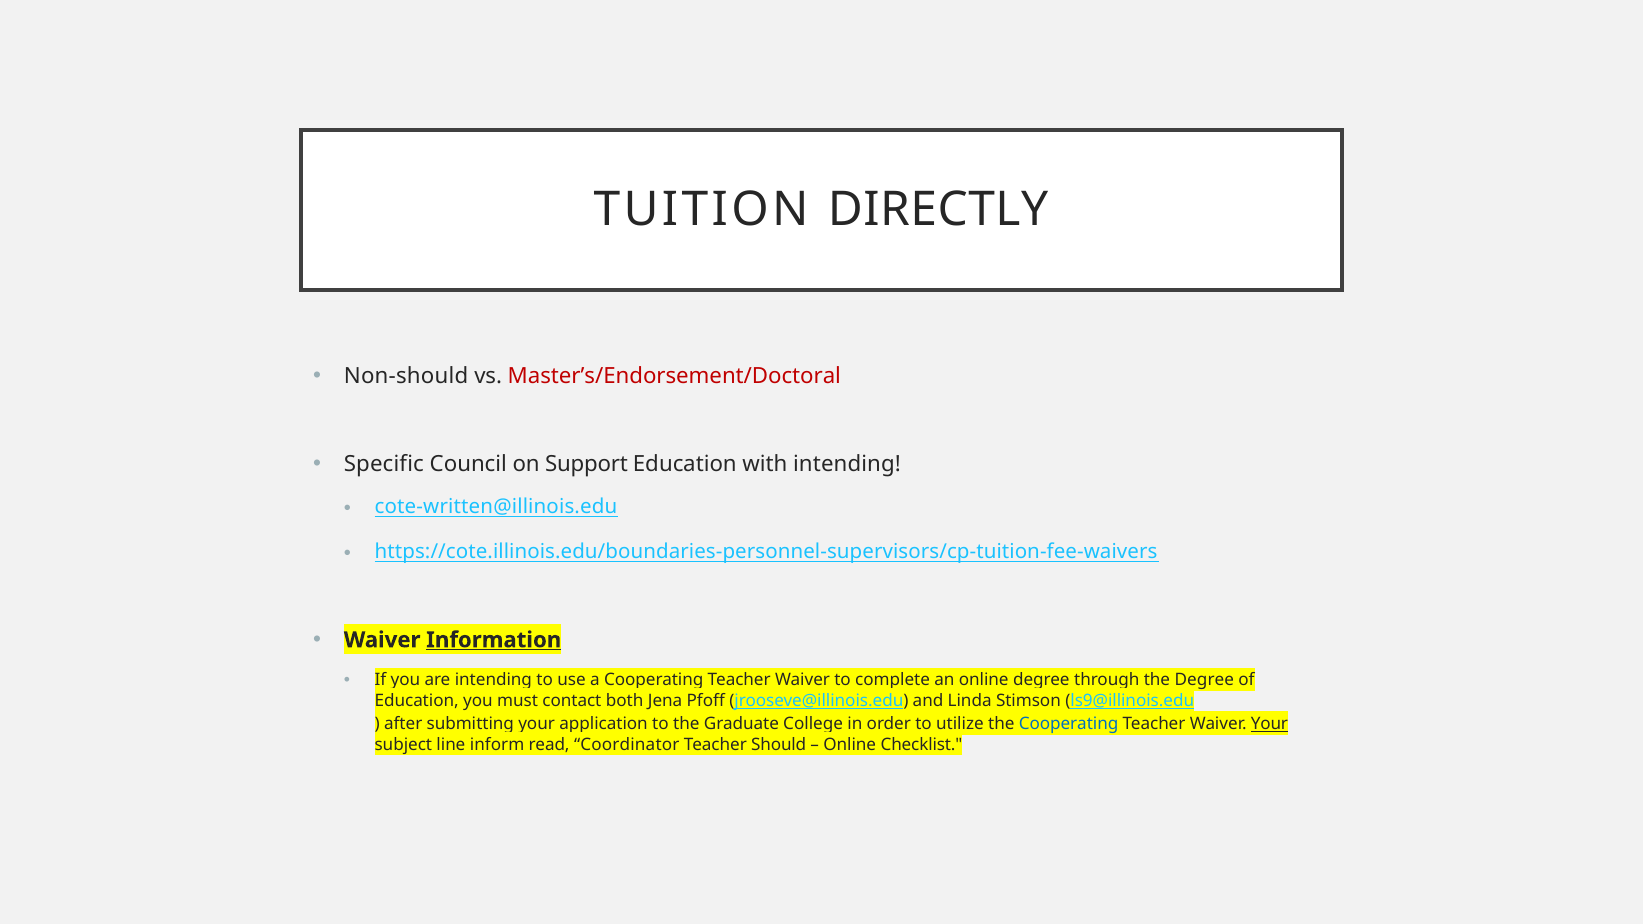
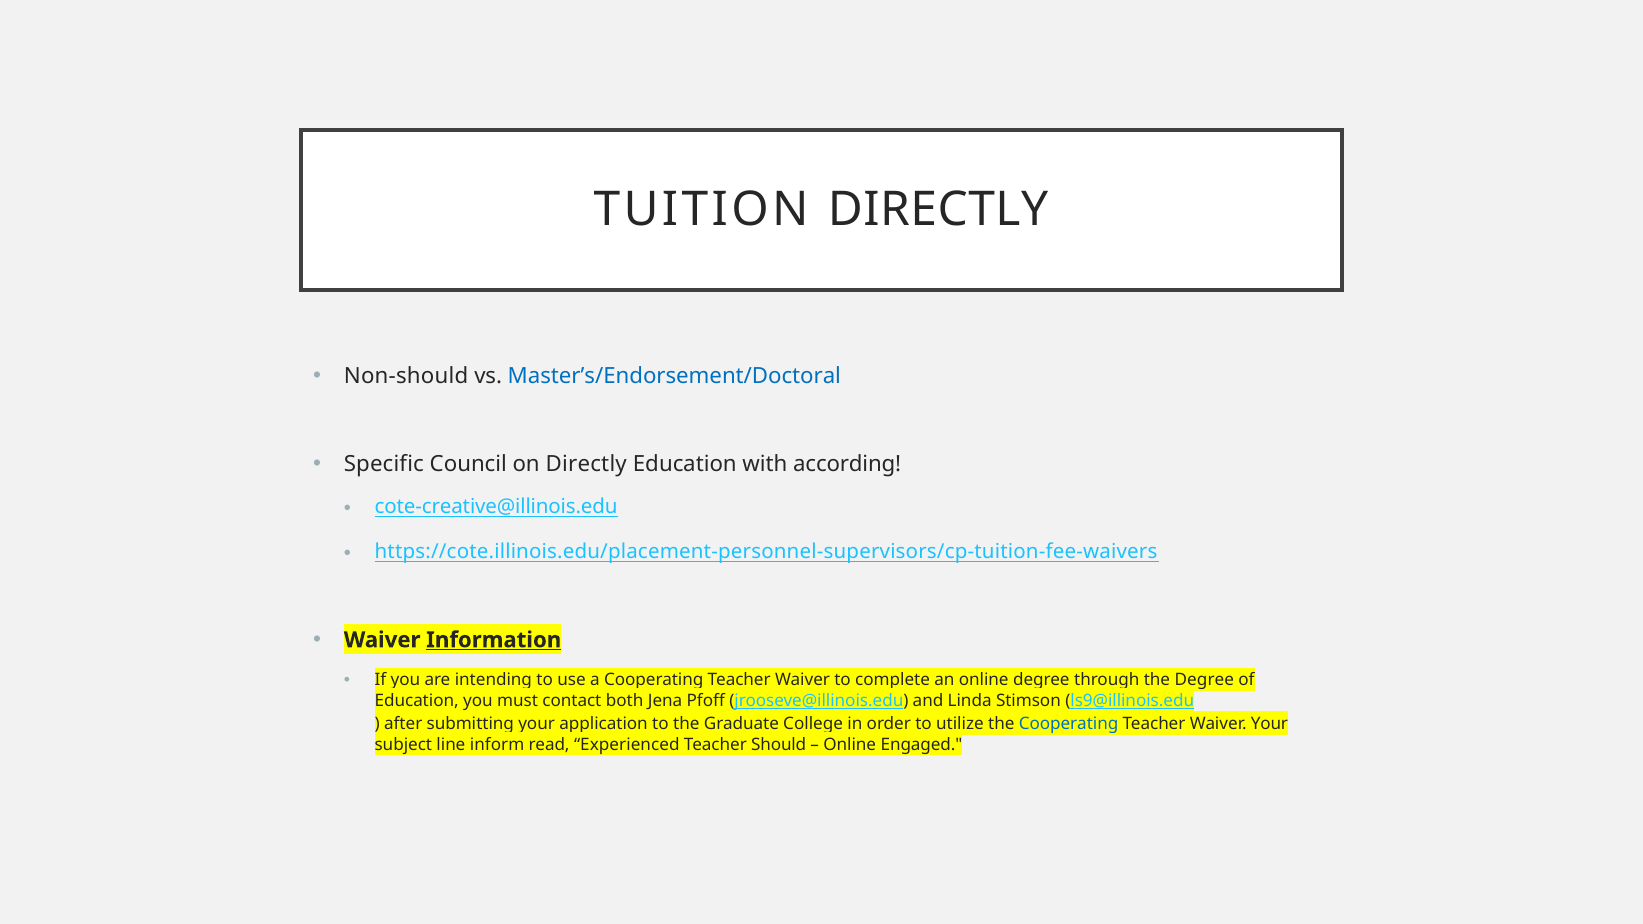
Master’s/Endorsement/Doctoral colour: red -> blue
on Support: Support -> Directly
with intending: intending -> according
cote-written@illinois.edu: cote-written@illinois.edu -> cote-creative@illinois.edu
https://cote.illinois.edu/boundaries-personnel-supervisors/cp-tuition-fee-waivers: https://cote.illinois.edu/boundaries-personnel-supervisors/cp-tuition-fee-waivers -> https://cote.illinois.edu/placement-personnel-supervisors/cp-tuition-fee-waivers
Your at (1269, 724) underline: present -> none
Coordinator: Coordinator -> Experienced
Checklist: Checklist -> Engaged
